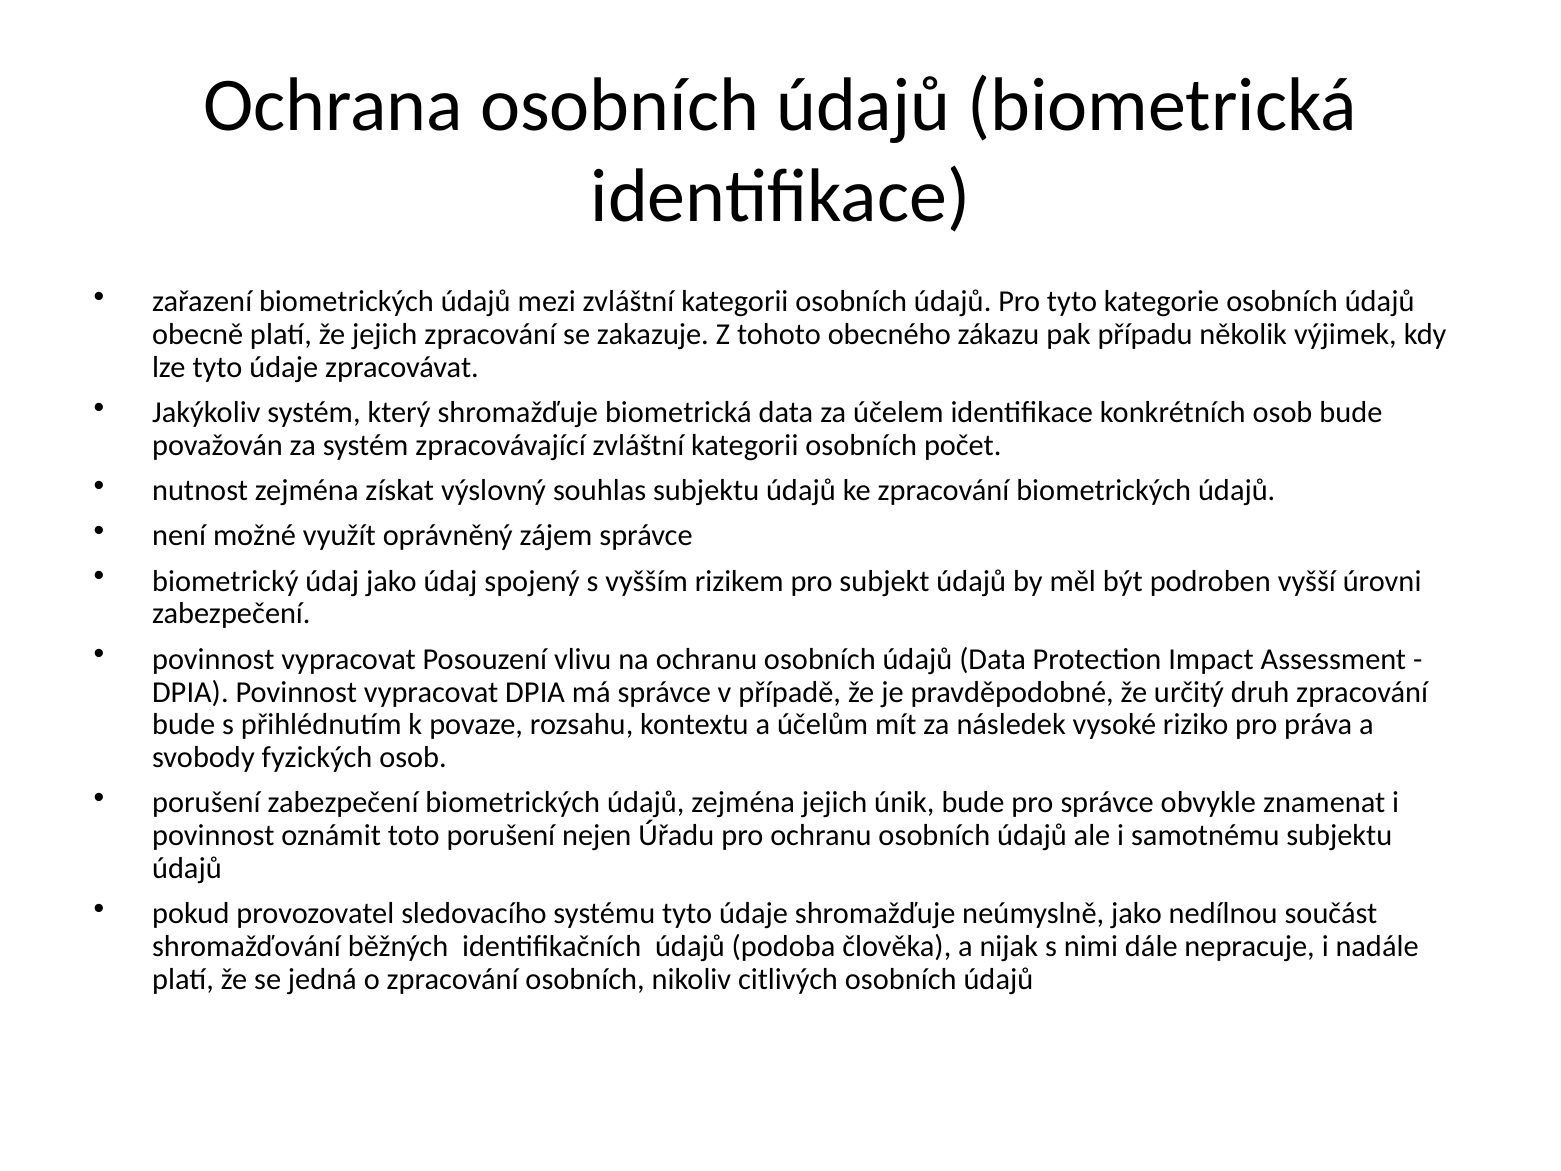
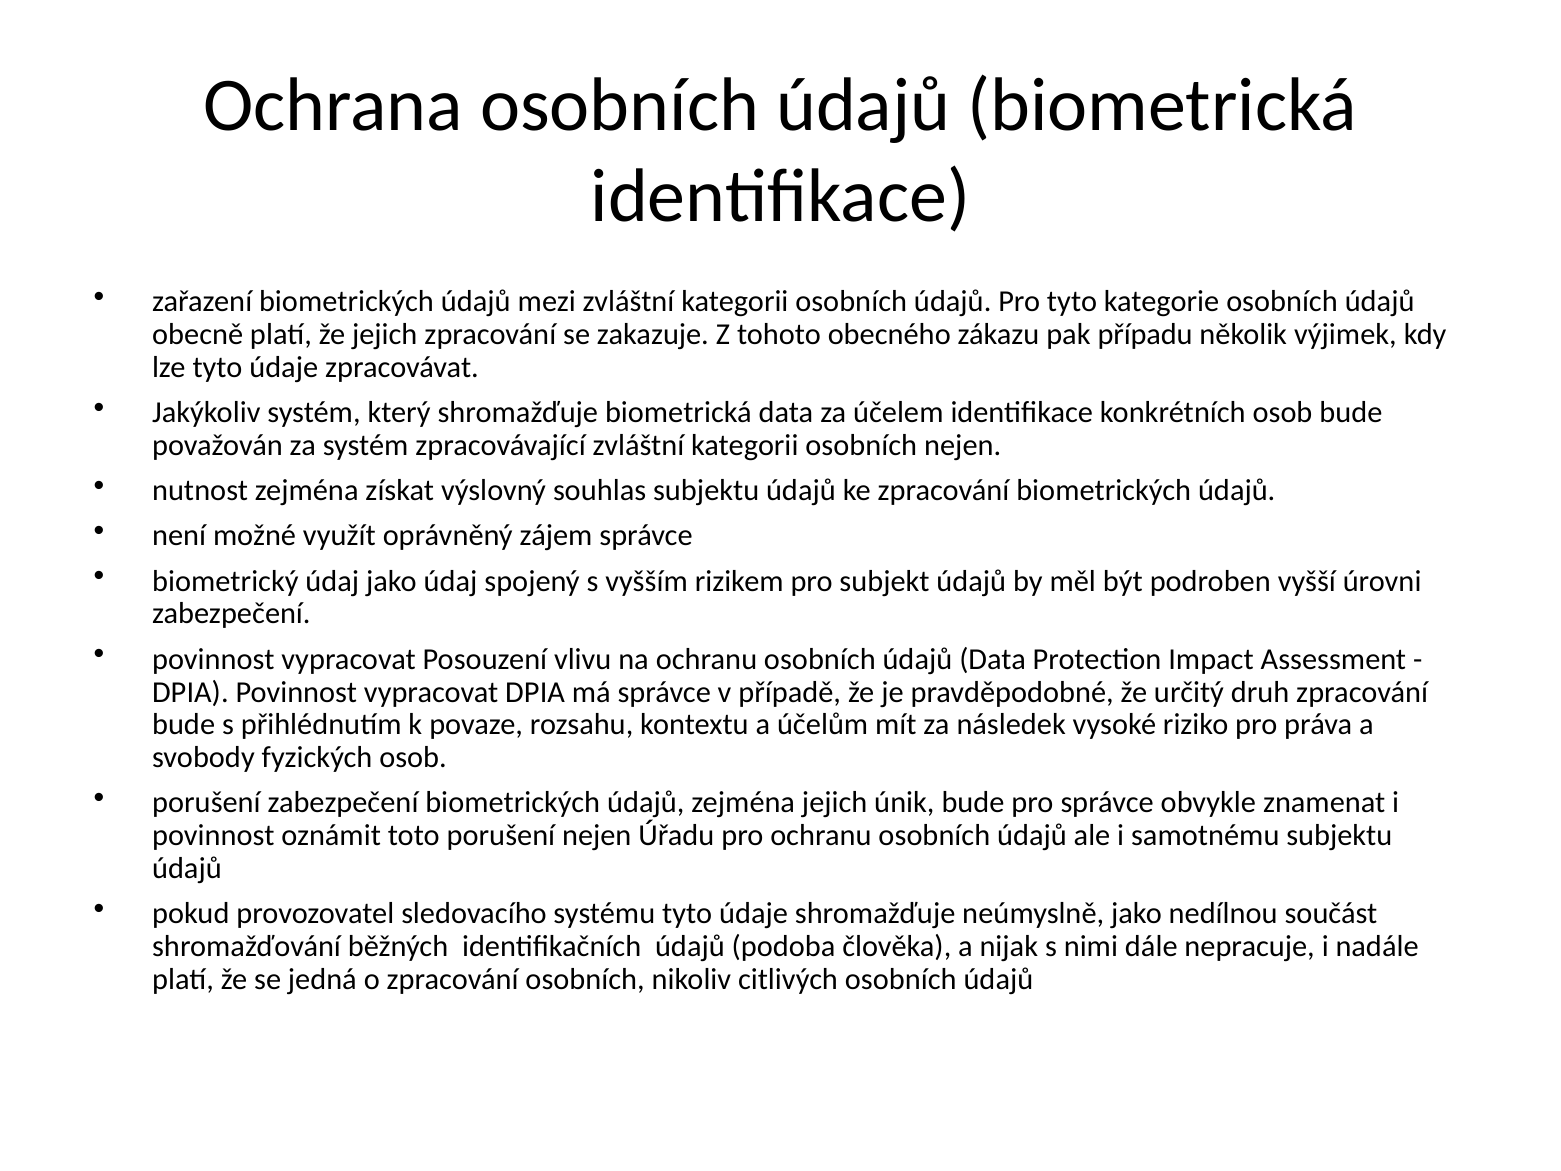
osobních počet: počet -> nejen
